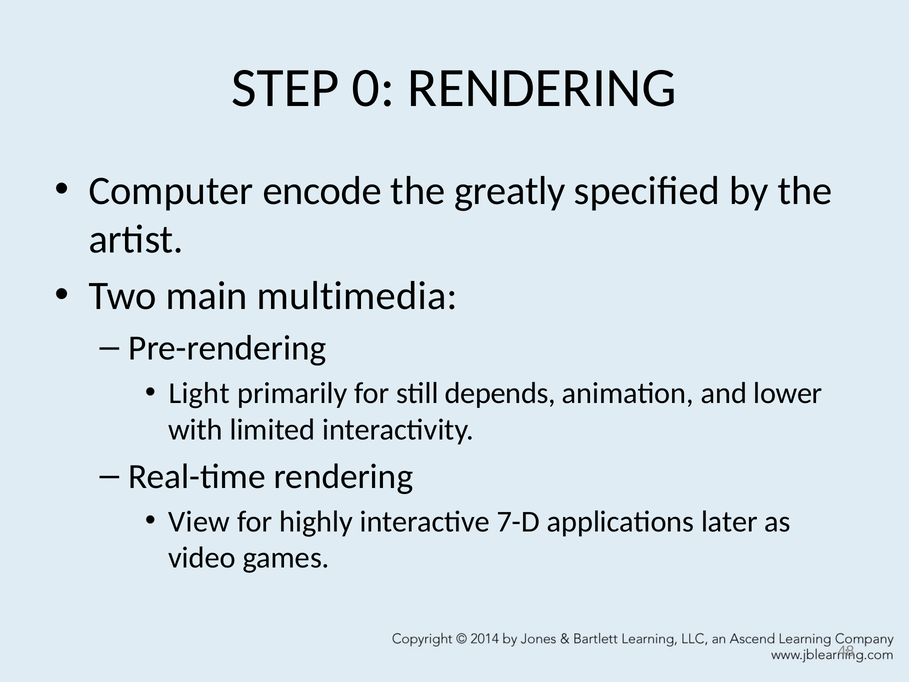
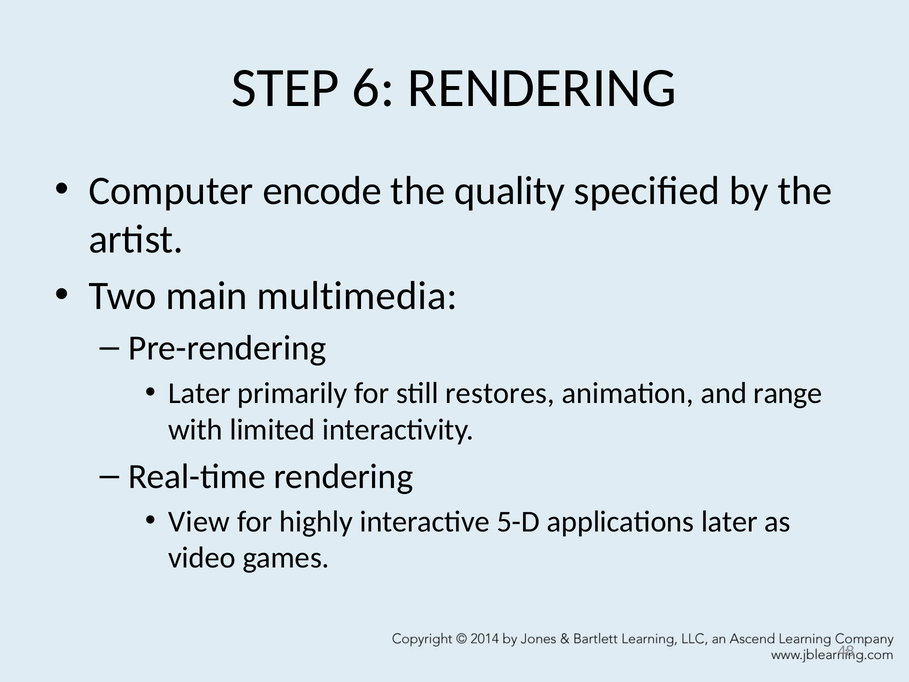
0: 0 -> 6
greatly: greatly -> quality
Light at (199, 393): Light -> Later
depends: depends -> restores
lower: lower -> range
7-D: 7-D -> 5-D
